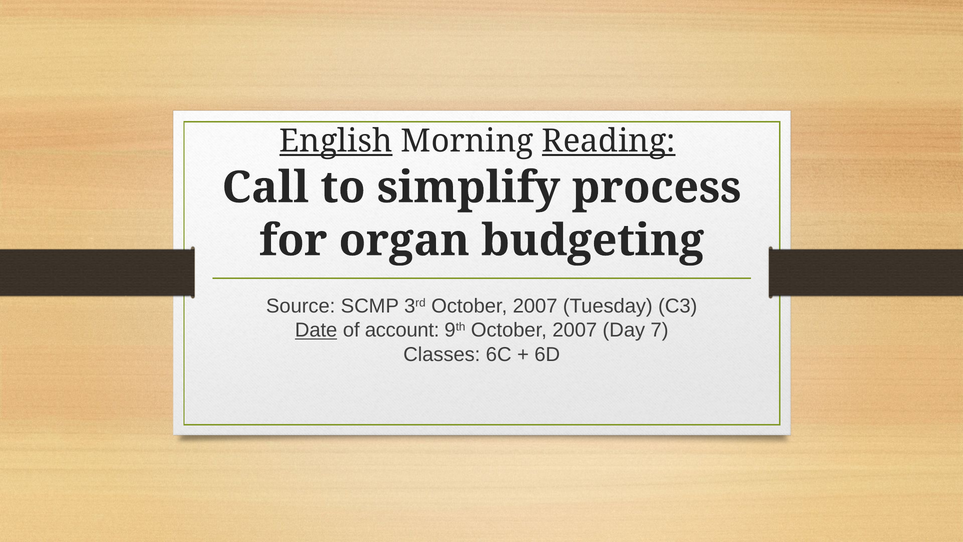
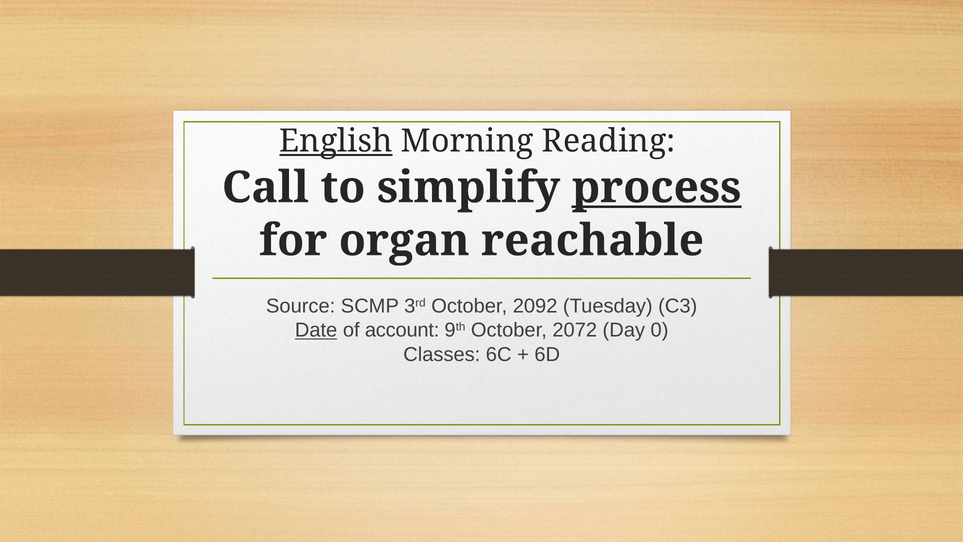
Reading underline: present -> none
process underline: none -> present
budgeting: budgeting -> reachable
3rd October 2007: 2007 -> 2092
9th October 2007: 2007 -> 2072
7: 7 -> 0
